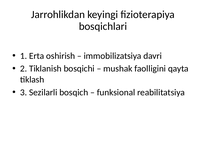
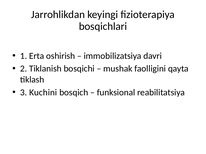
Sezilarli: Sezilarli -> Kuchini
